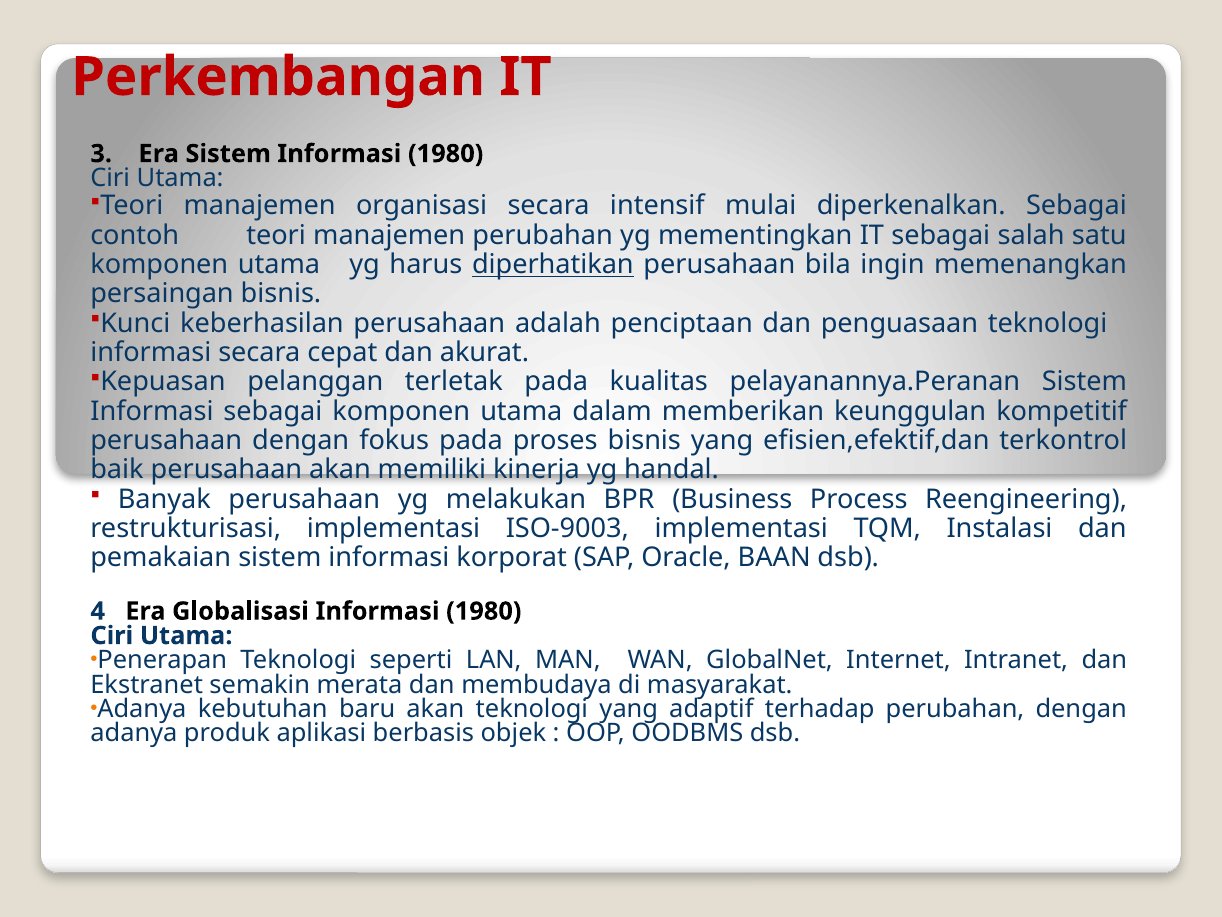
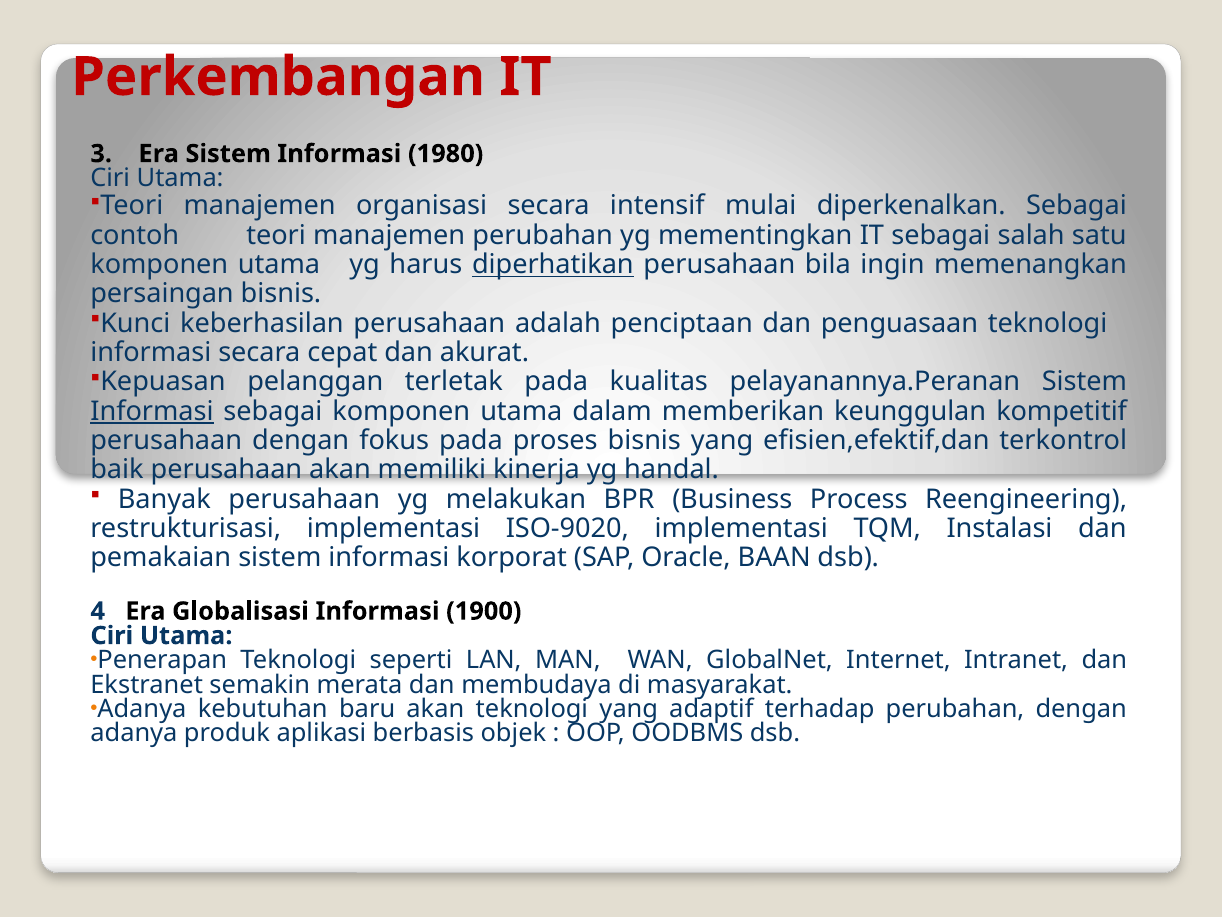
Informasi at (152, 411) underline: none -> present
ISO-9003: ISO-9003 -> ISO-9020
Globalisasi Informasi 1980: 1980 -> 1900
